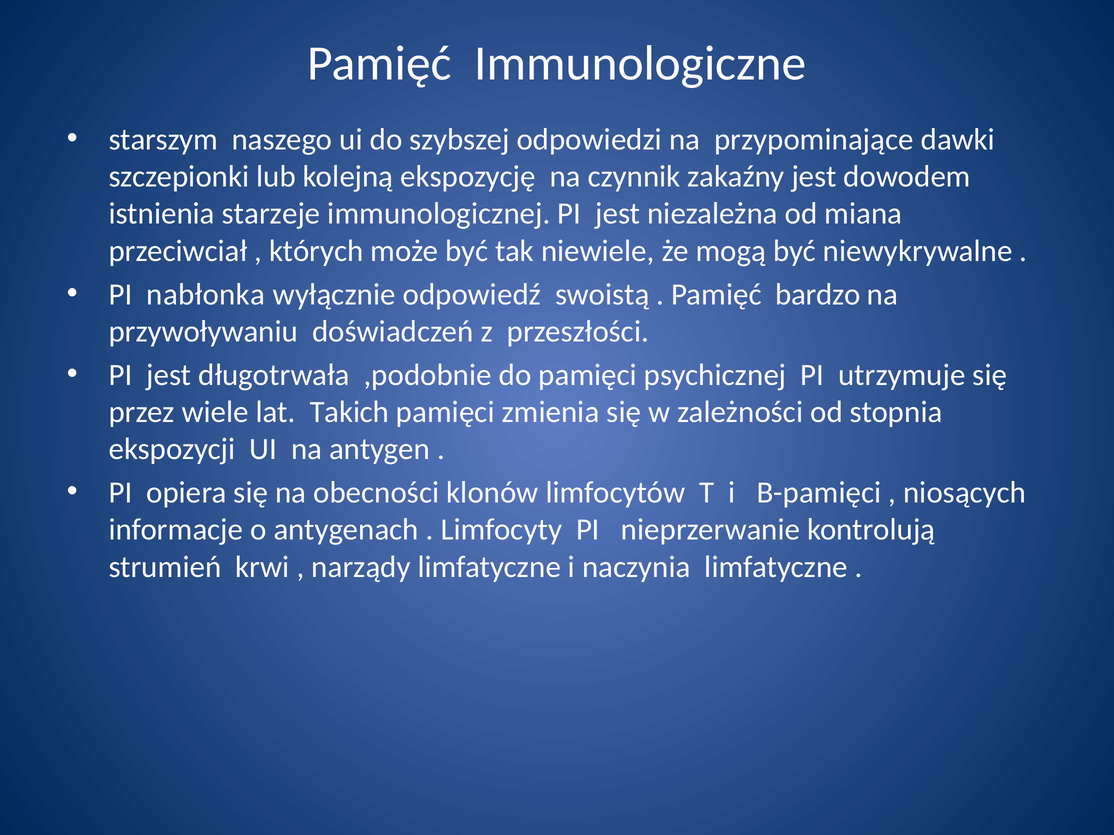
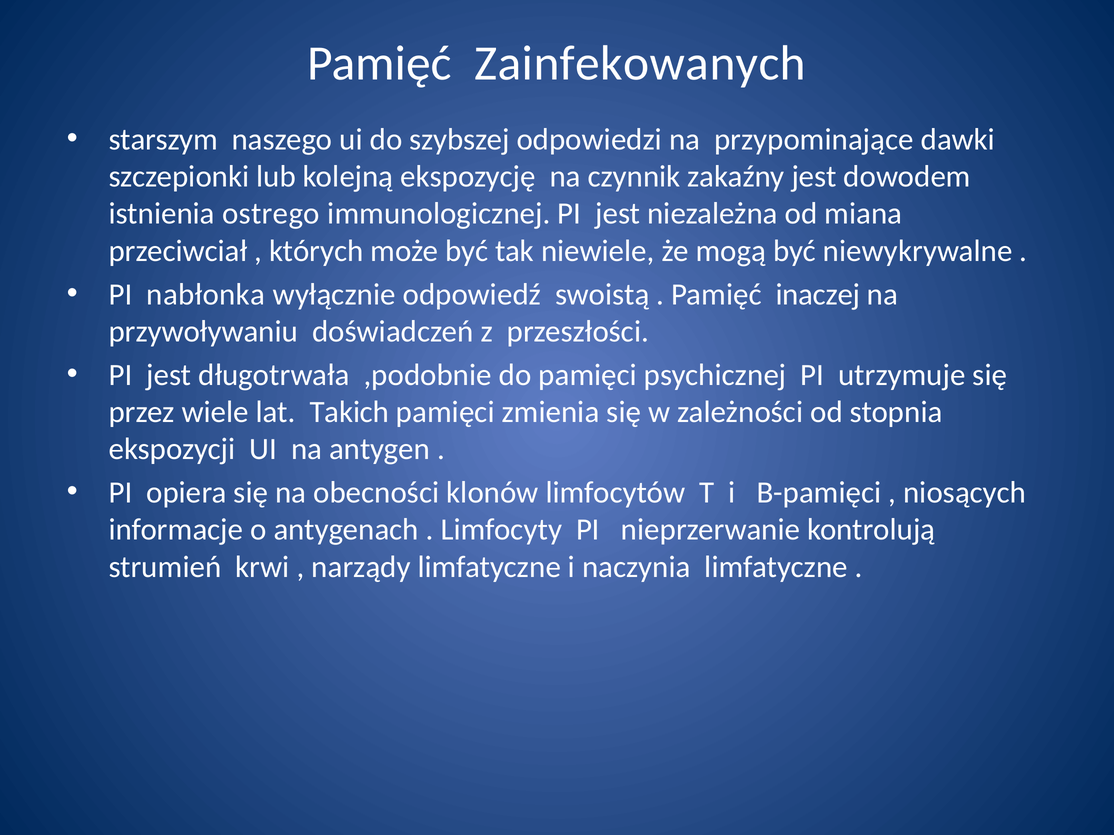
Immunologiczne: Immunologiczne -> Zainfekowanych
starzeje: starzeje -> ostrego
bardzo: bardzo -> inaczej
